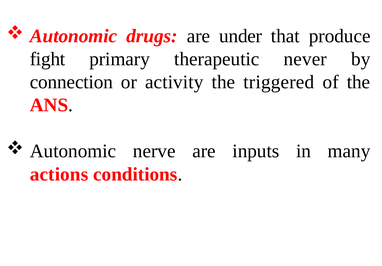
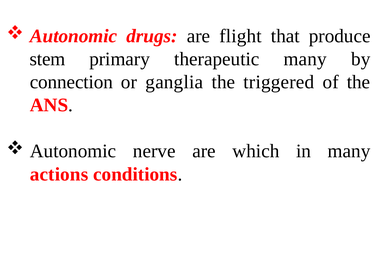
under: under -> flight
fight: fight -> stem
therapeutic never: never -> many
activity: activity -> ganglia
inputs: inputs -> which
